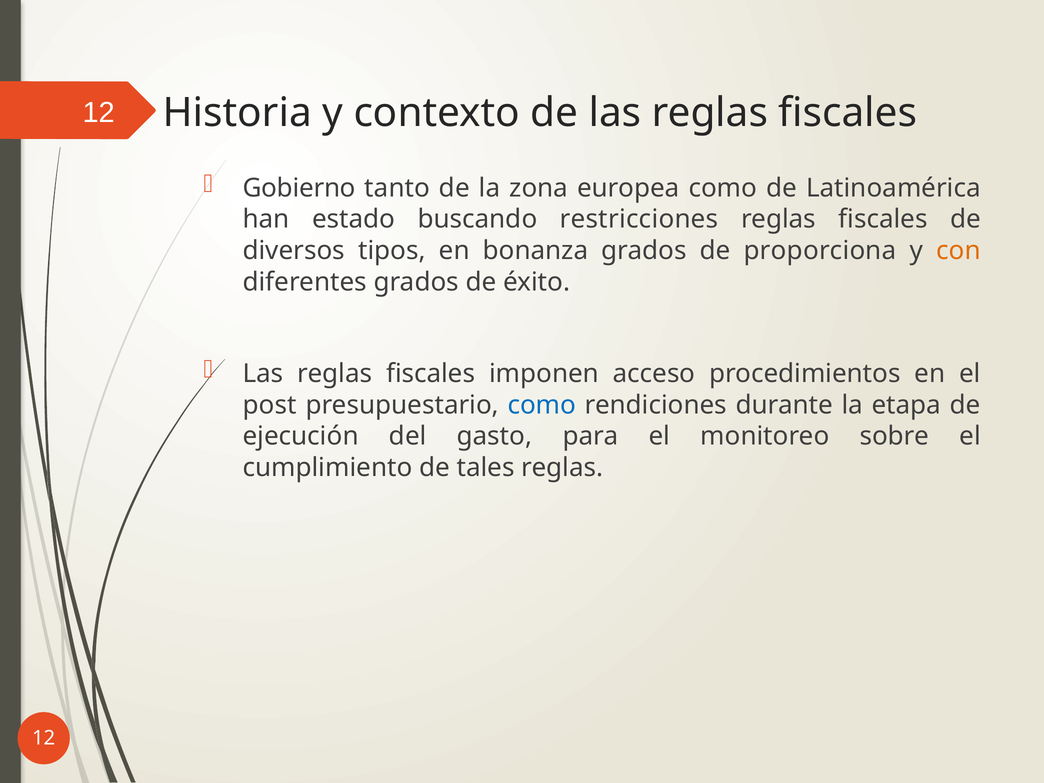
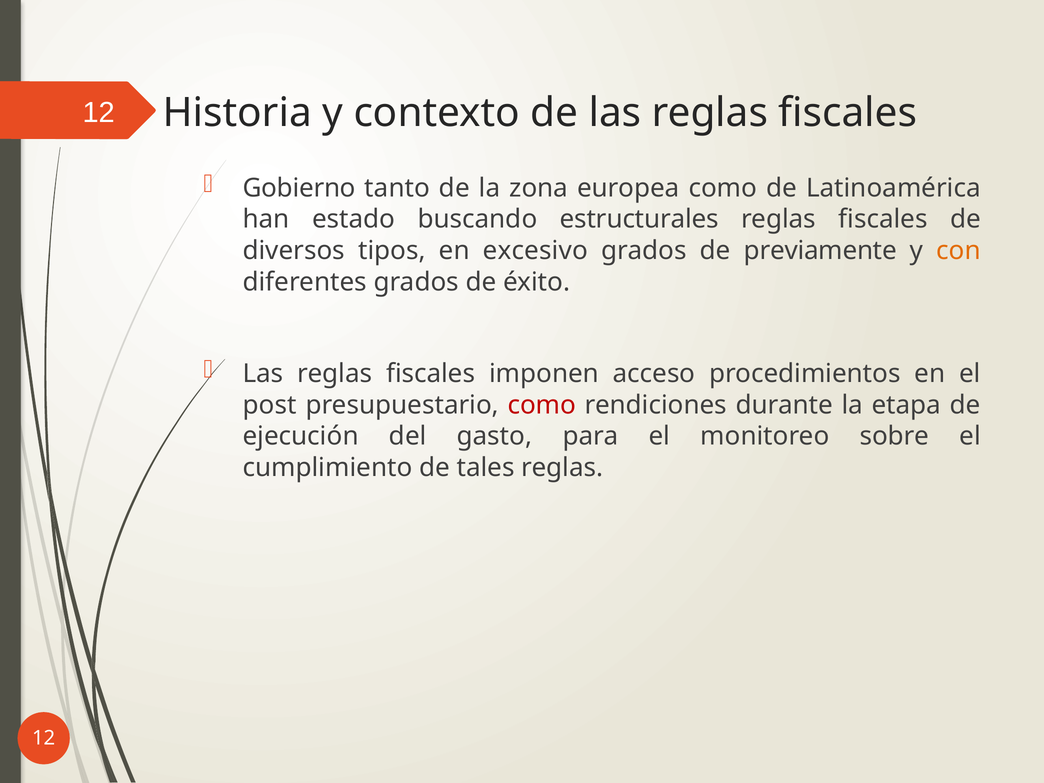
restricciones: restricciones -> estructurales
bonanza: bonanza -> excesivo
proporciona: proporciona -> previamente
como at (542, 405) colour: blue -> red
